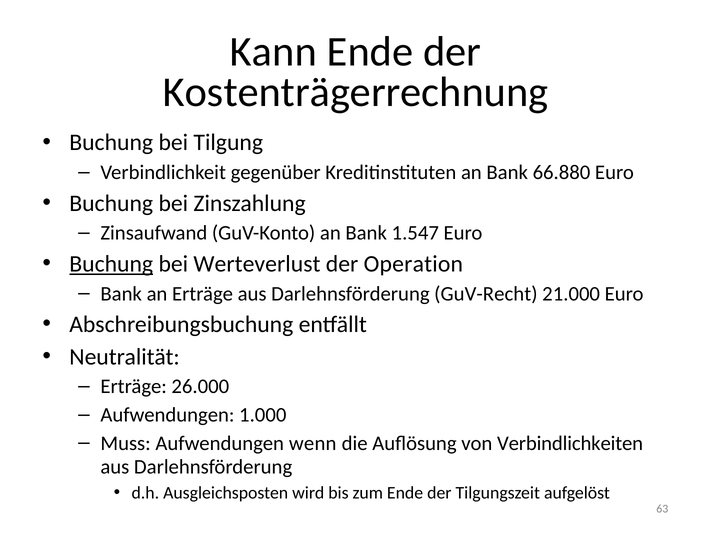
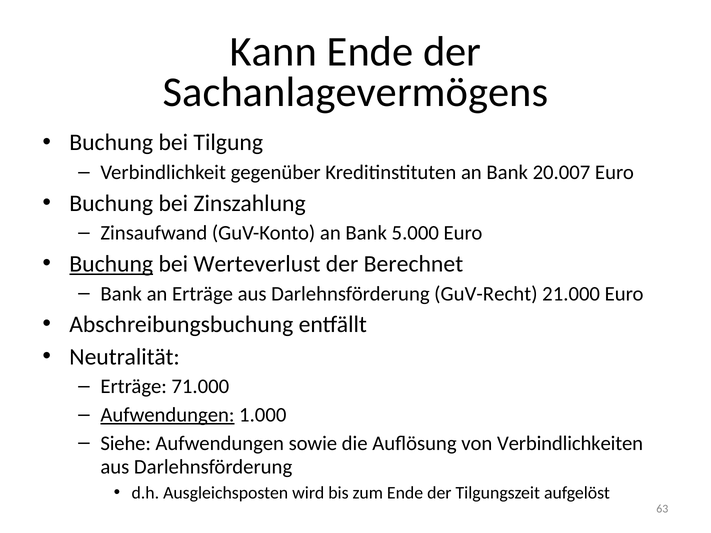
Kostenträgerrechnung: Kostenträgerrechnung -> Sachanlagevermögens
66.880: 66.880 -> 20.007
1.547: 1.547 -> 5.000
Operation: Operation -> Berechnet
26.000: 26.000 -> 71.000
Aufwendungen at (167, 415) underline: none -> present
Muss: Muss -> Siehe
wenn: wenn -> sowie
